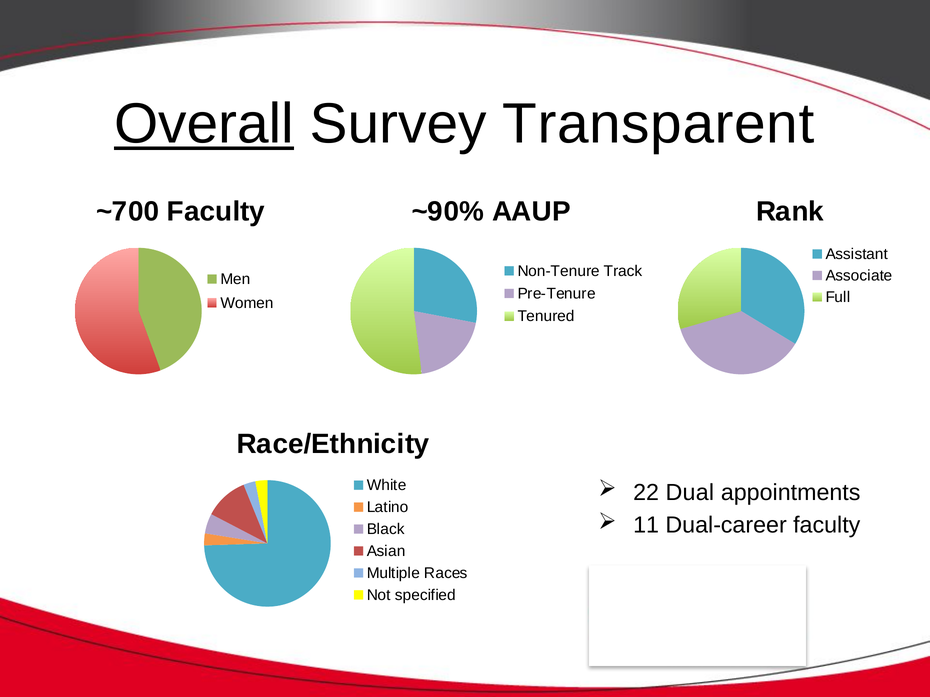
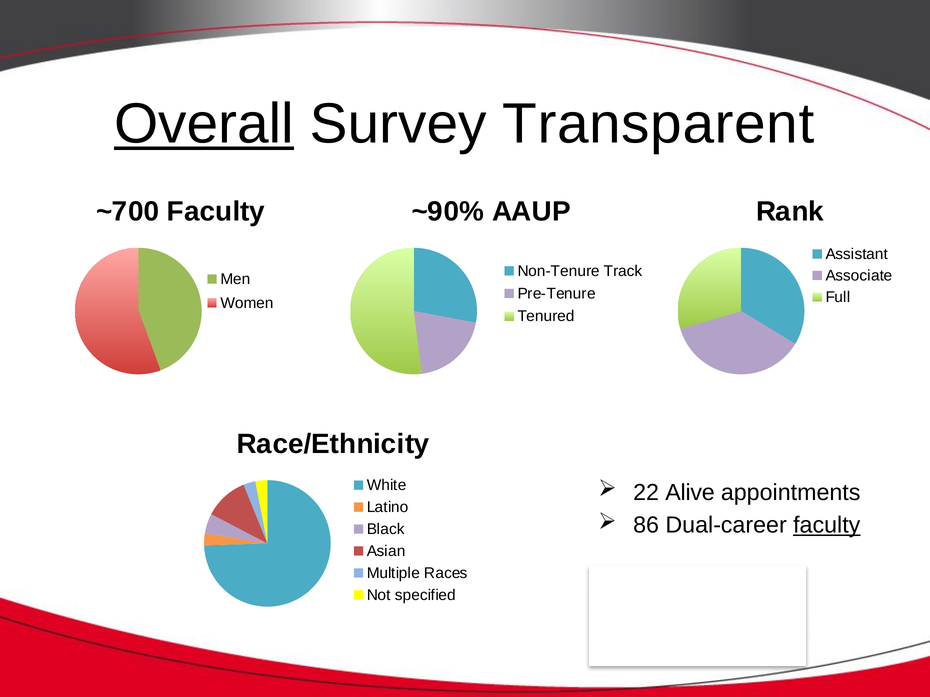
Dual: Dual -> Alive
11: 11 -> 86
faculty at (827, 526) underline: none -> present
